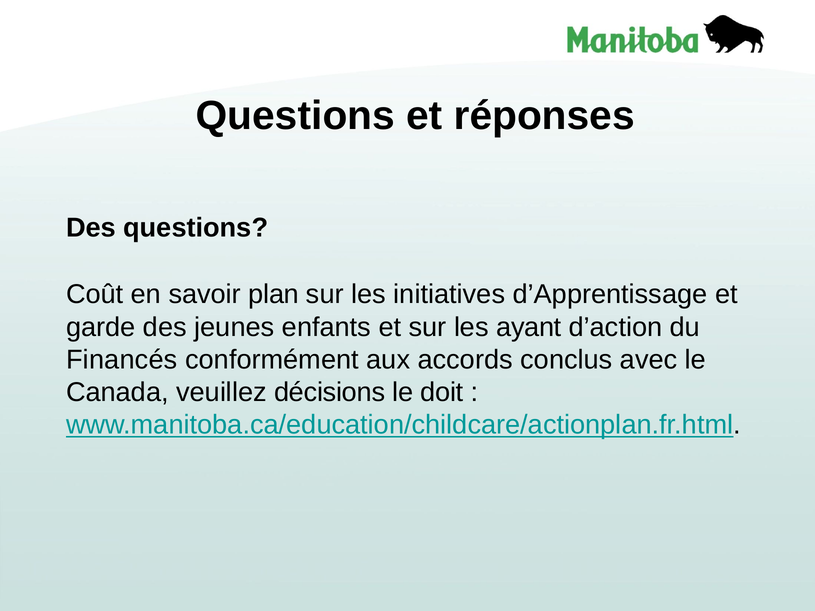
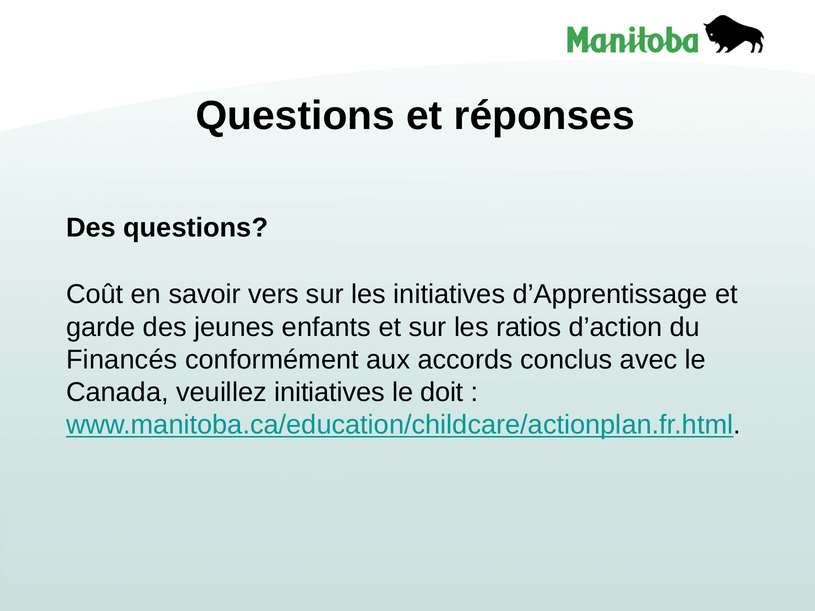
plan: plan -> vers
ayant: ayant -> ratios
veuillez décisions: décisions -> initiatives
